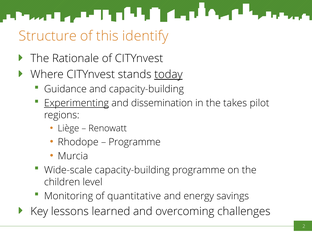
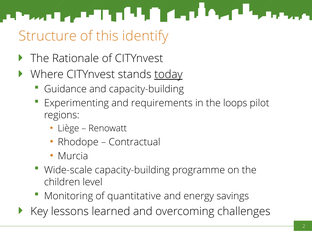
Experimenting underline: present -> none
dissemination: dissemination -> requirements
takes: takes -> loops
Programme at (135, 142): Programme -> Contractual
